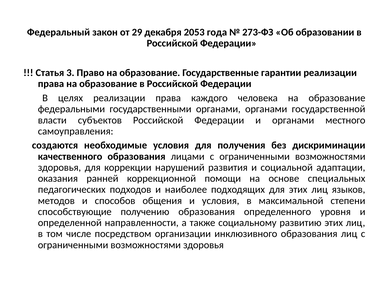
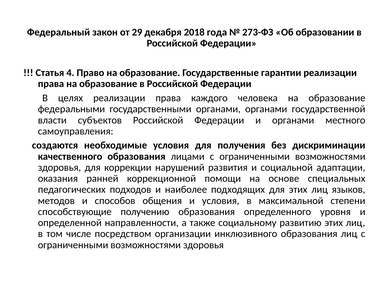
2053: 2053 -> 2018
3: 3 -> 4
